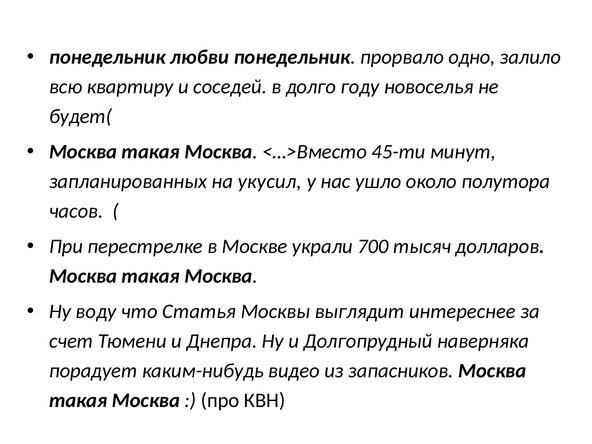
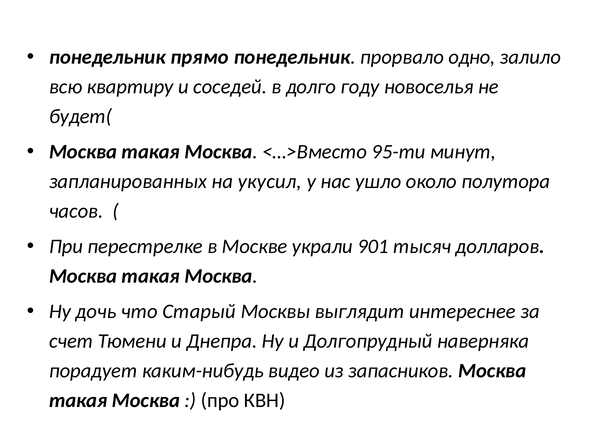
любви: любви -> прямо
45-ти: 45-ти -> 95-ти
700: 700 -> 901
воду: воду -> дочь
Статья: Статья -> Старый
